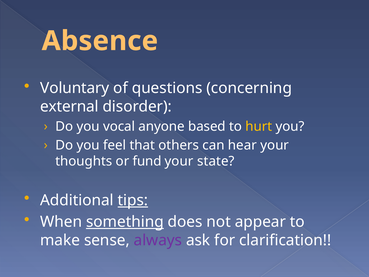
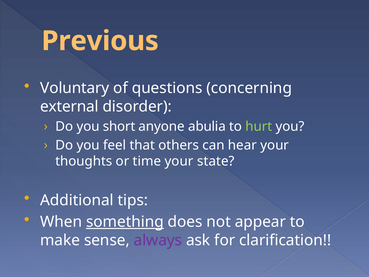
Absence: Absence -> Previous
vocal: vocal -> short
based: based -> abulia
hurt colour: yellow -> light green
fund: fund -> time
tips underline: present -> none
